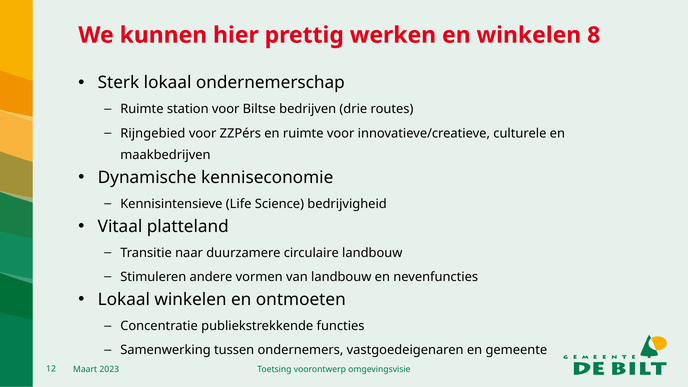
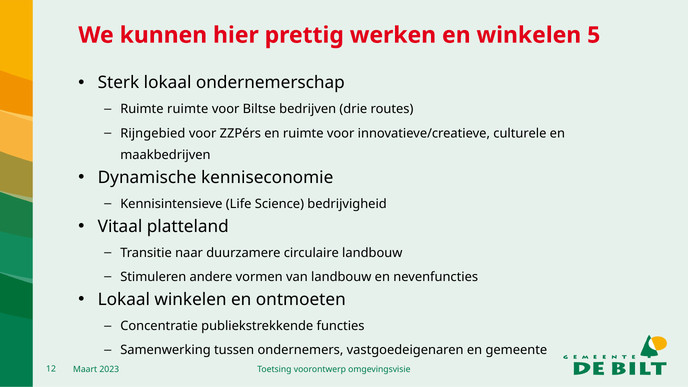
8: 8 -> 5
Ruimte station: station -> ruimte
